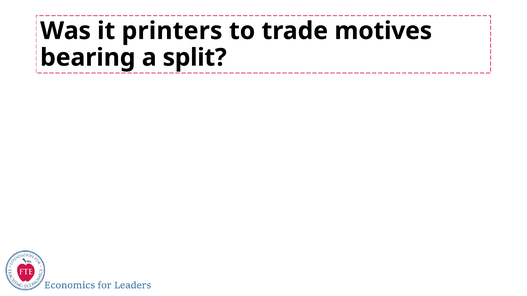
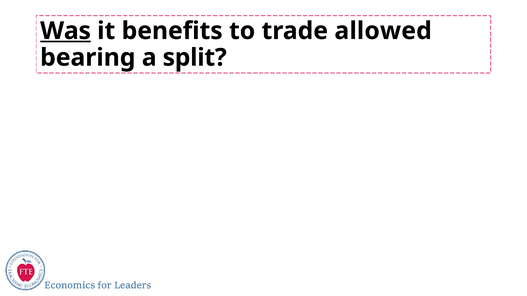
Was underline: none -> present
printers: printers -> benefits
motives: motives -> allowed
